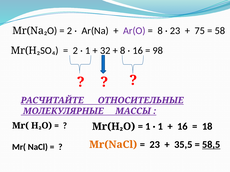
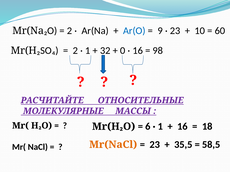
Ar(O colour: purple -> blue
8 at (160, 31): 8 -> 9
75: 75 -> 10
58: 58 -> 60
8 at (123, 51): 8 -> 0
1 at (148, 127): 1 -> 6
58,5 underline: present -> none
